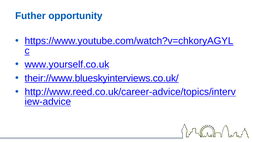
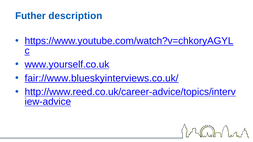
opportunity: opportunity -> description
their://www.blueskyinterviews.co.uk/: their://www.blueskyinterviews.co.uk/ -> fair://www.blueskyinterviews.co.uk/
